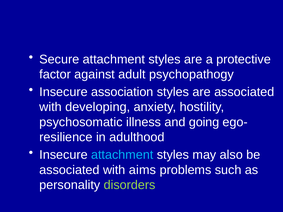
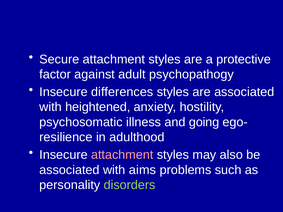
association: association -> differences
developing: developing -> heightened
attachment at (122, 155) colour: light blue -> pink
